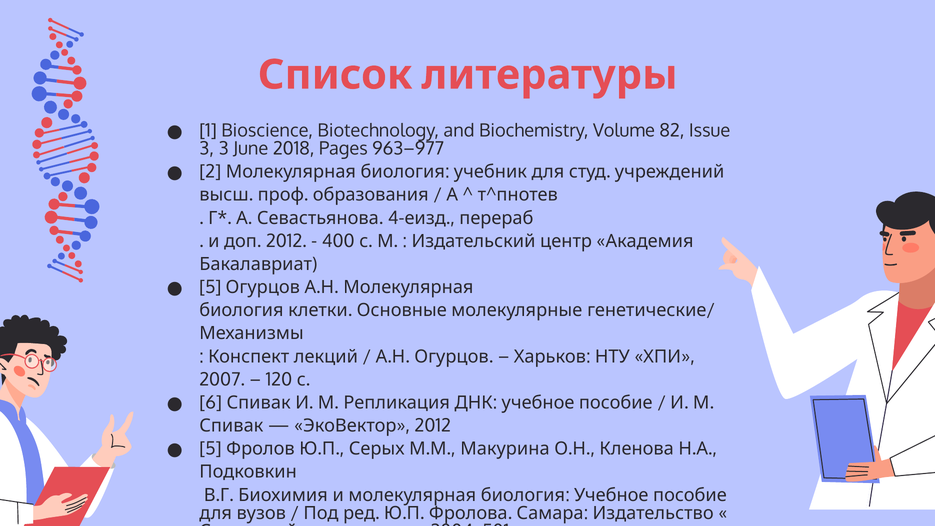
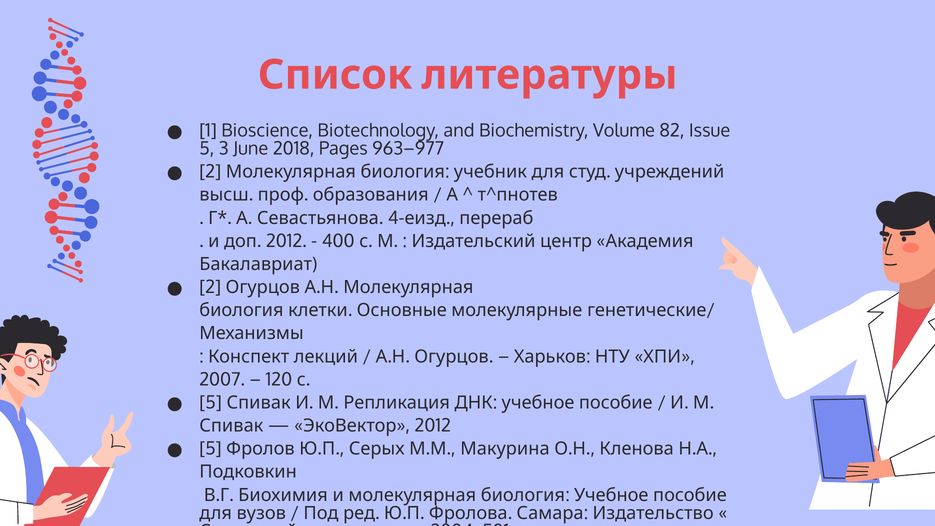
3 at (207, 149): 3 -> 5
5 at (210, 287): 5 -> 2
6 at (211, 403): 6 -> 5
